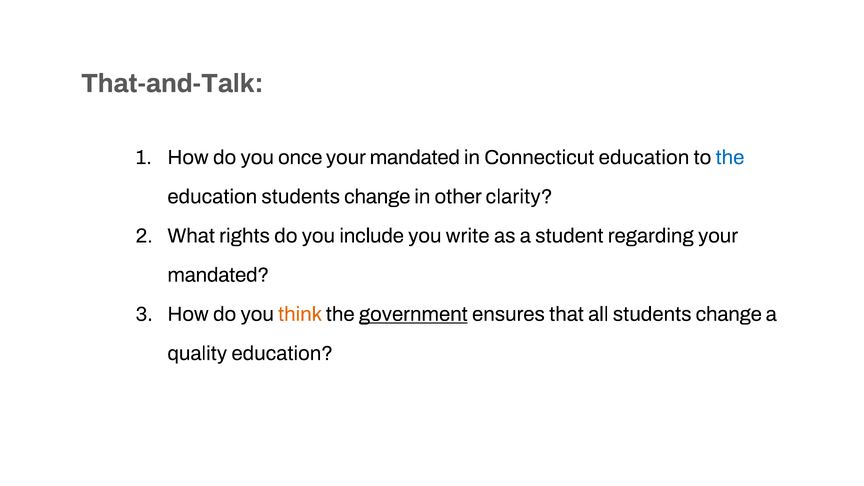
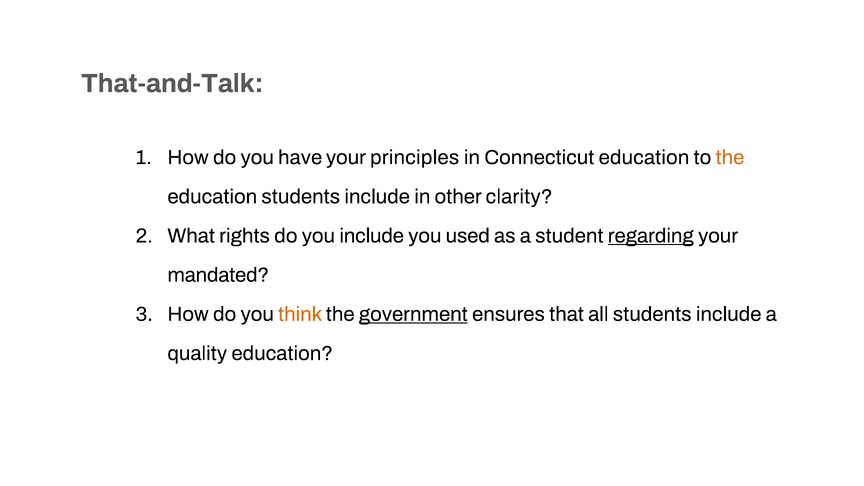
once: once -> have
mandated at (415, 157): mandated -> principles
the at (730, 157) colour: blue -> orange
education students change: change -> include
write: write -> used
regarding underline: none -> present
all students change: change -> include
